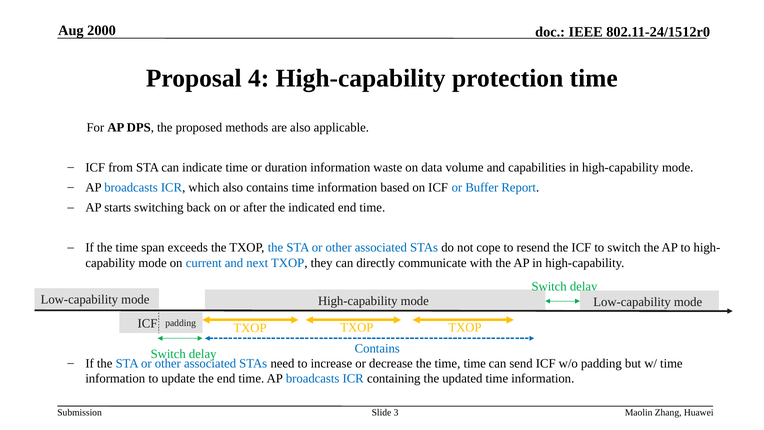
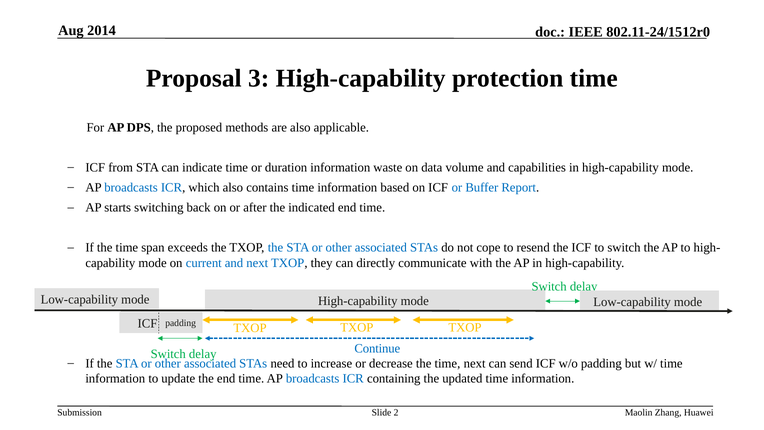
2000: 2000 -> 2014
4: 4 -> 3
delay Contains: Contains -> Continue
time time: time -> next
3: 3 -> 2
